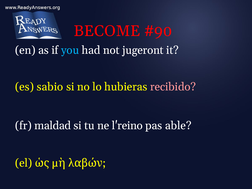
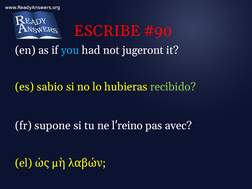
BECOME: BECOME -> ESCRIBE
recibido colour: pink -> light green
maldad: maldad -> supone
able: able -> avec
